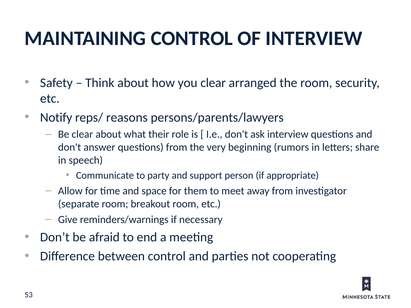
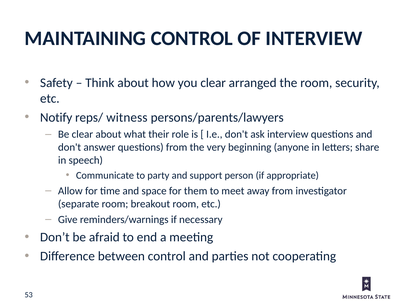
reasons: reasons -> witness
rumors: rumors -> anyone
